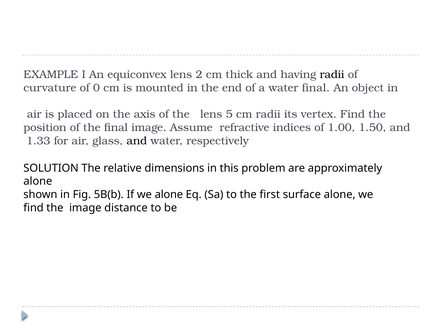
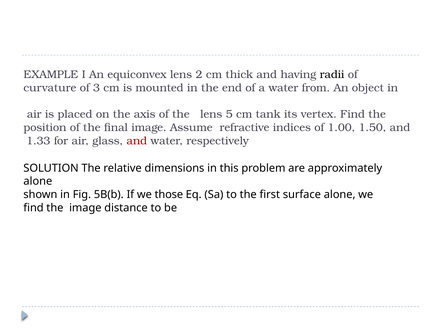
0: 0 -> 3
water final: final -> from
cm radii: radii -> tank
and at (137, 141) colour: black -> red
we alone: alone -> those
